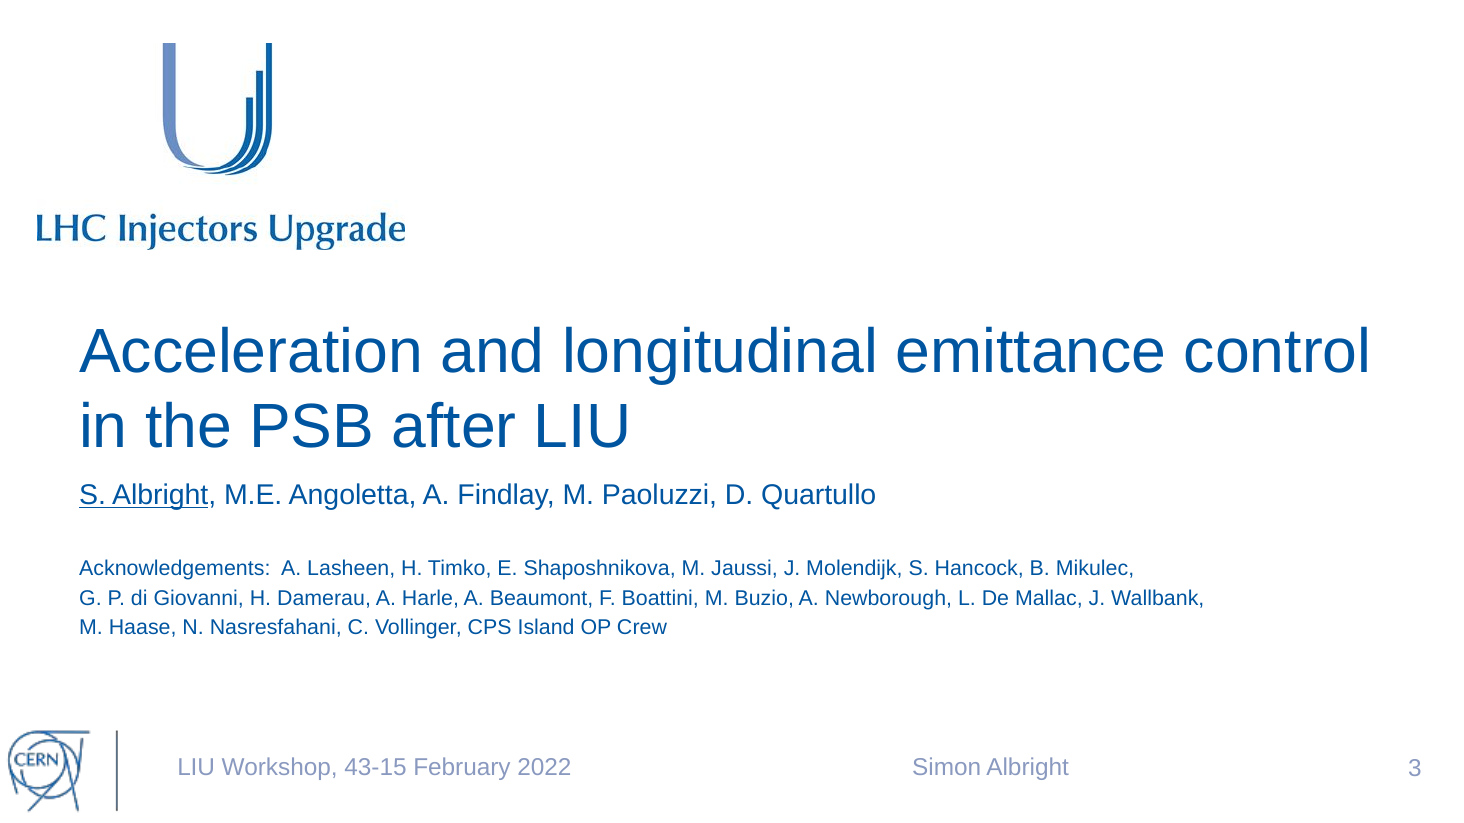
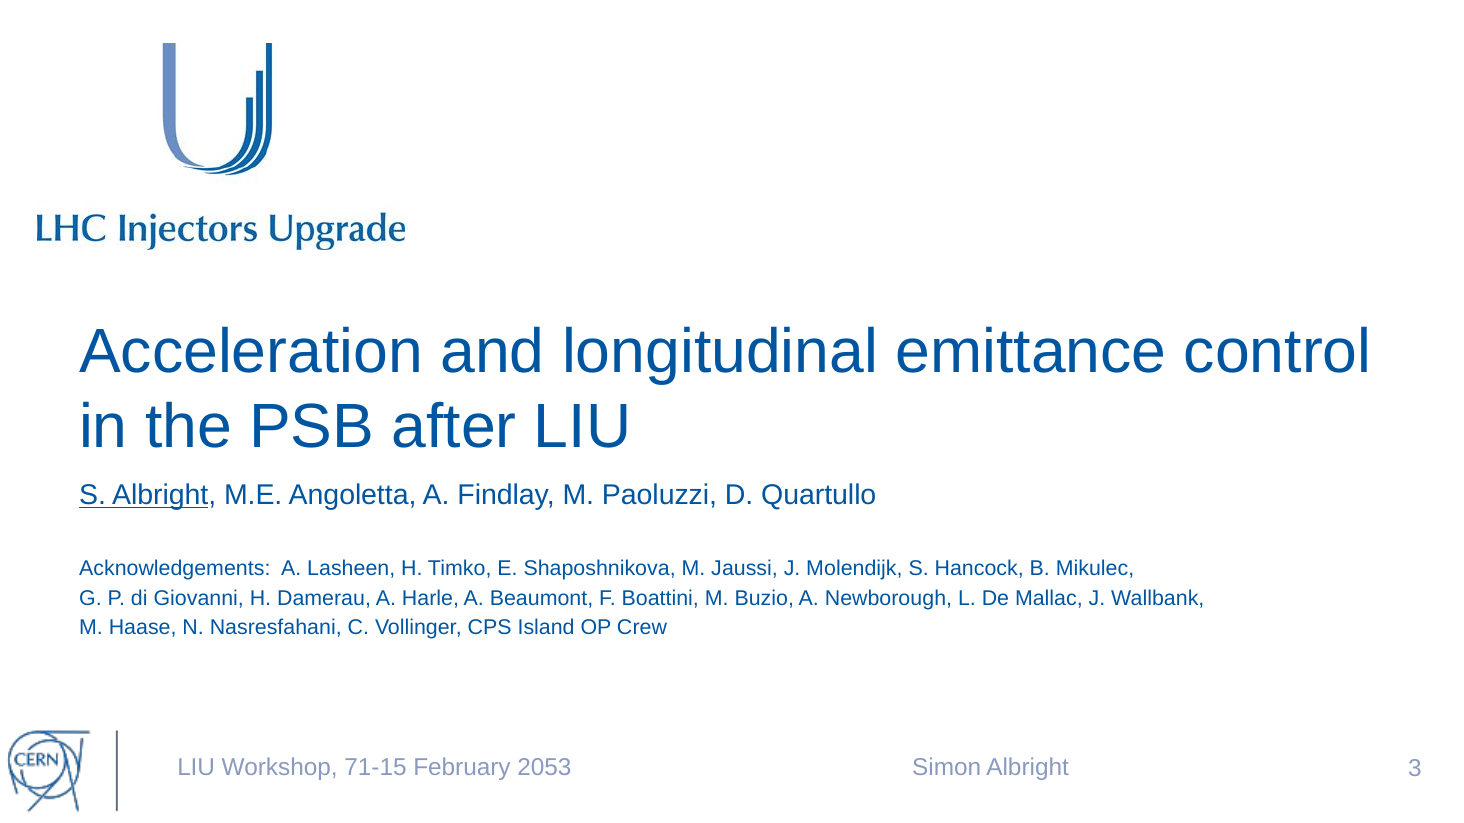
43-15: 43-15 -> 71-15
2022: 2022 -> 2053
